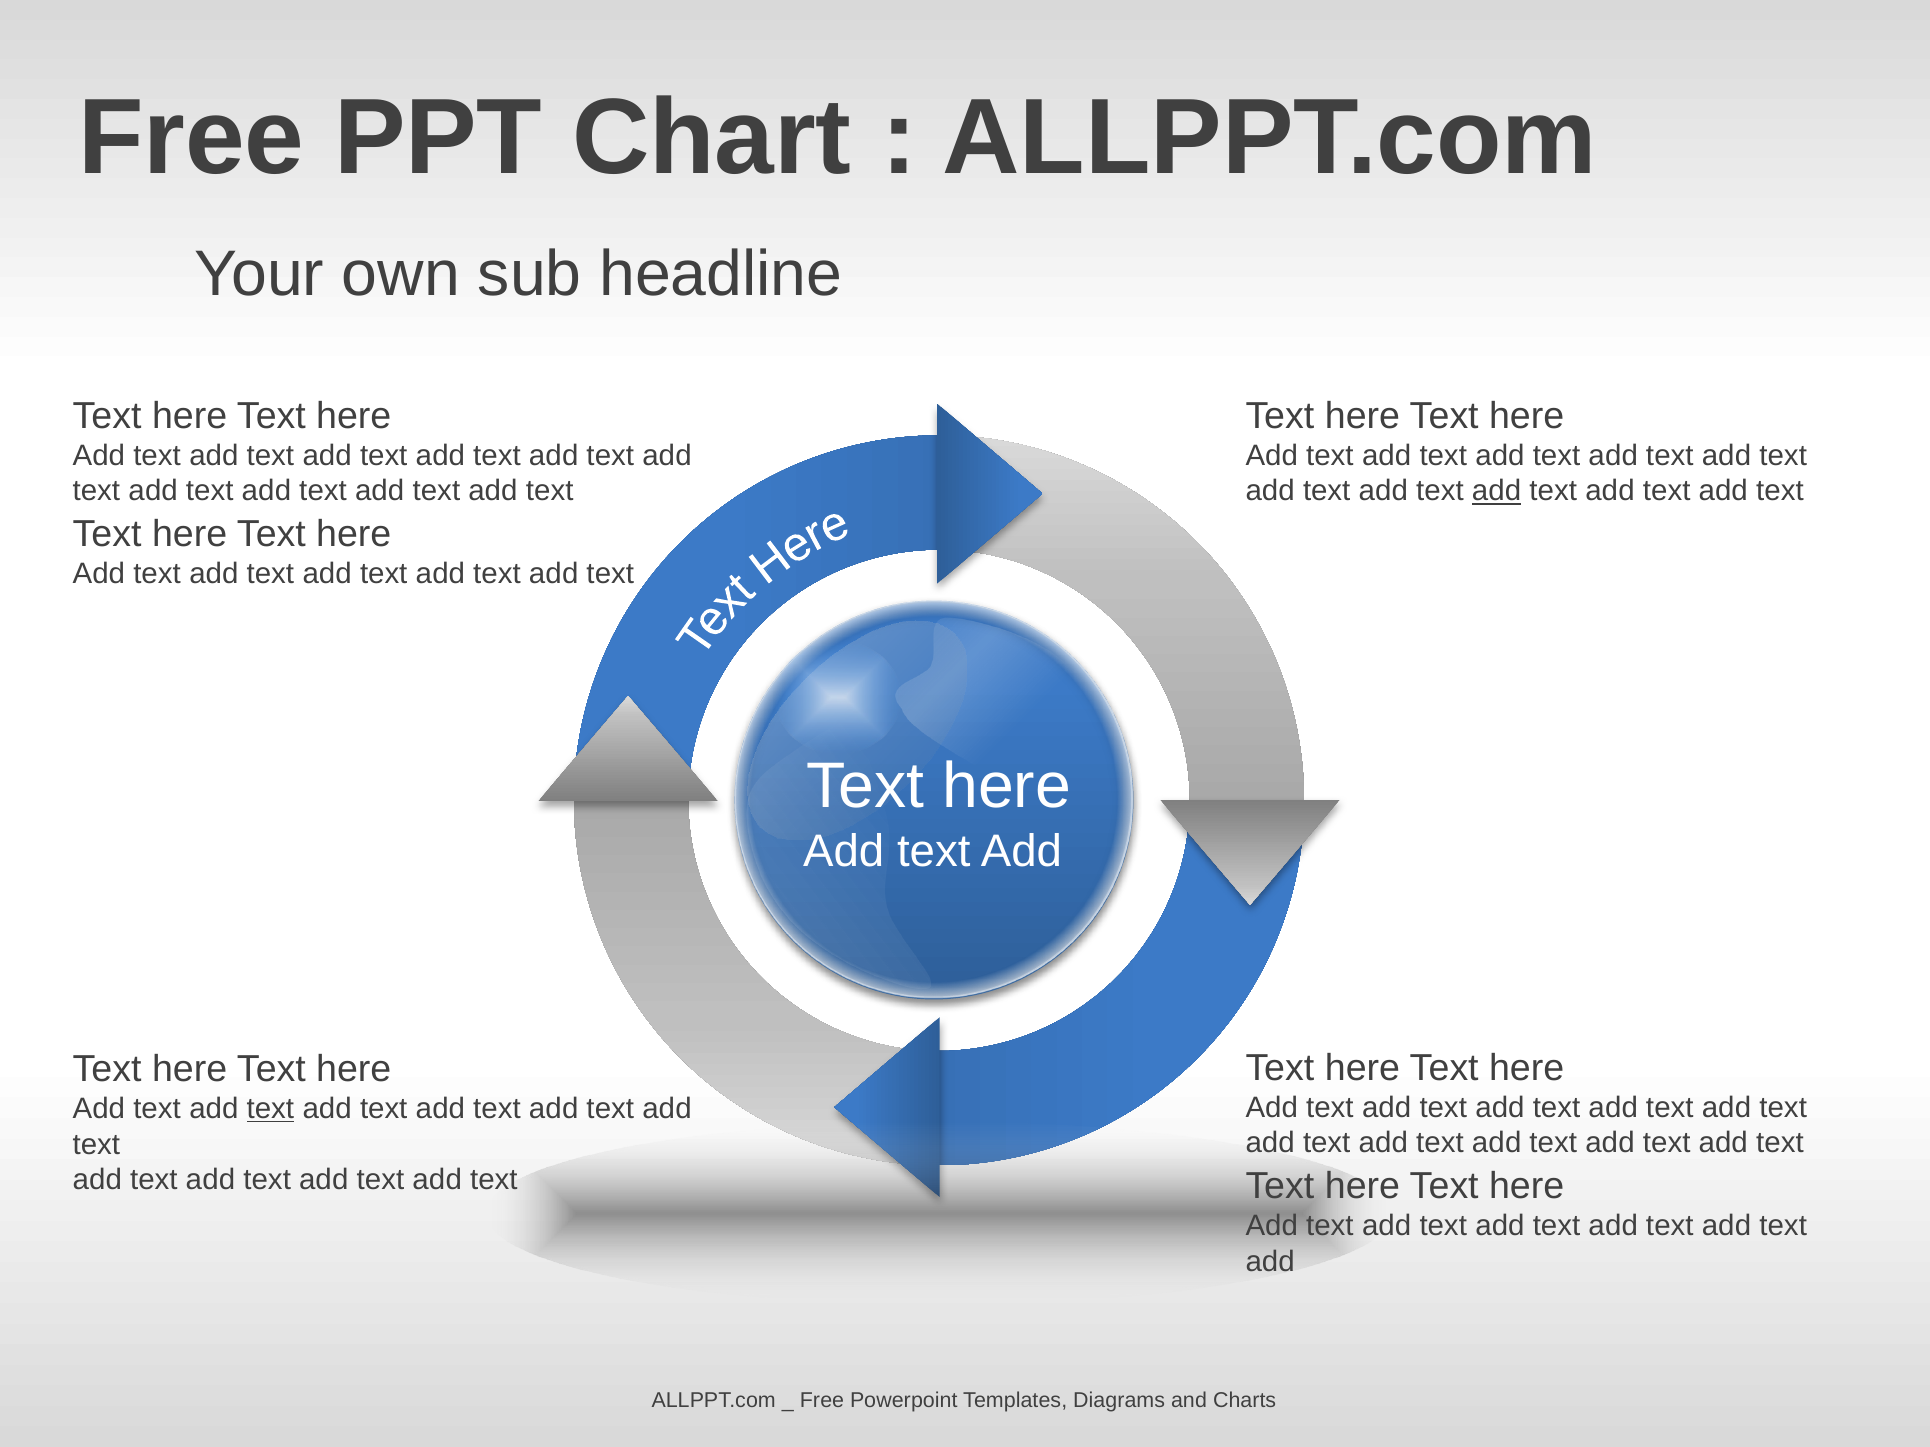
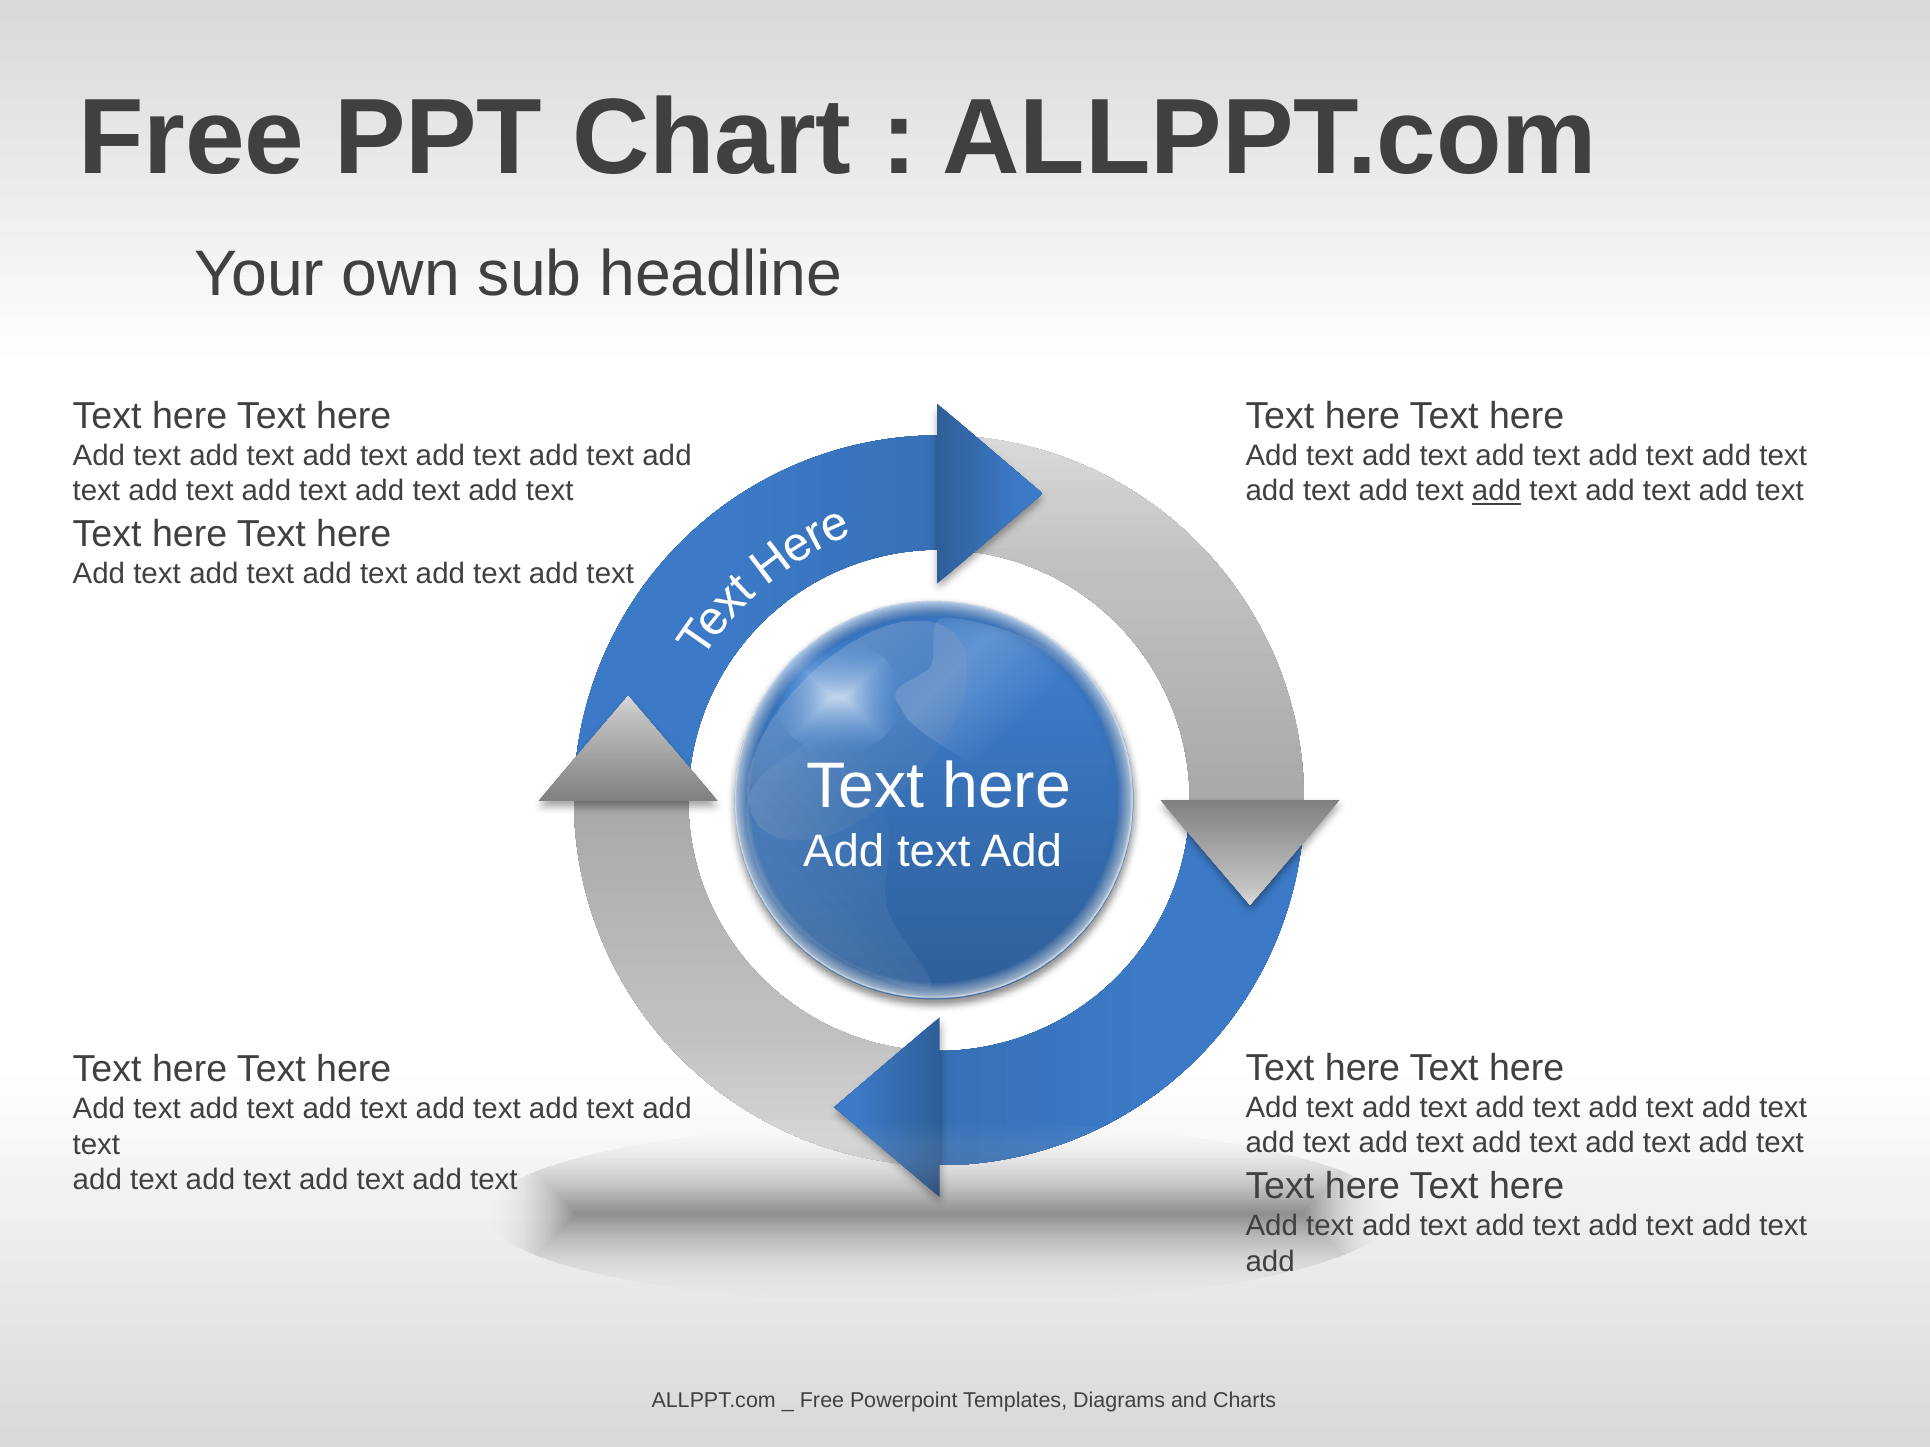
text at (270, 1109) underline: present -> none
